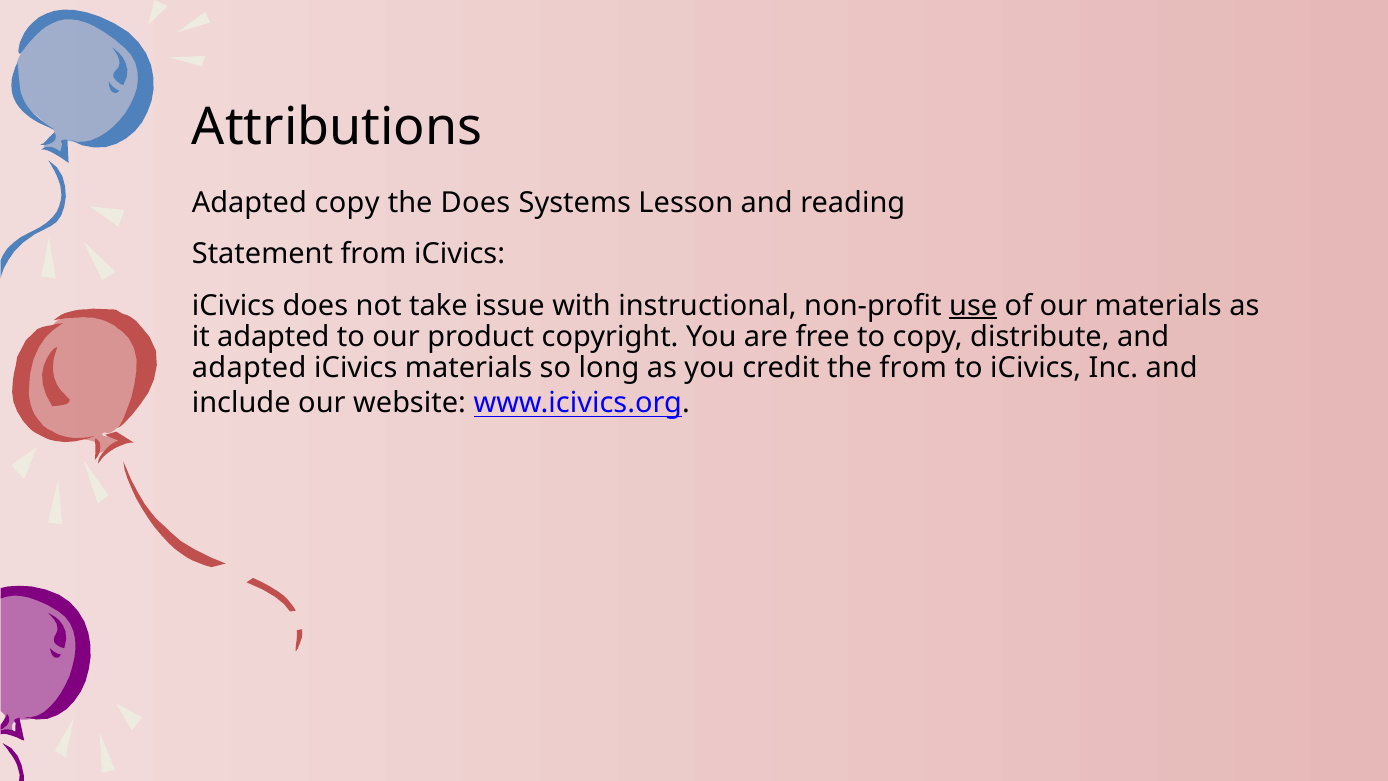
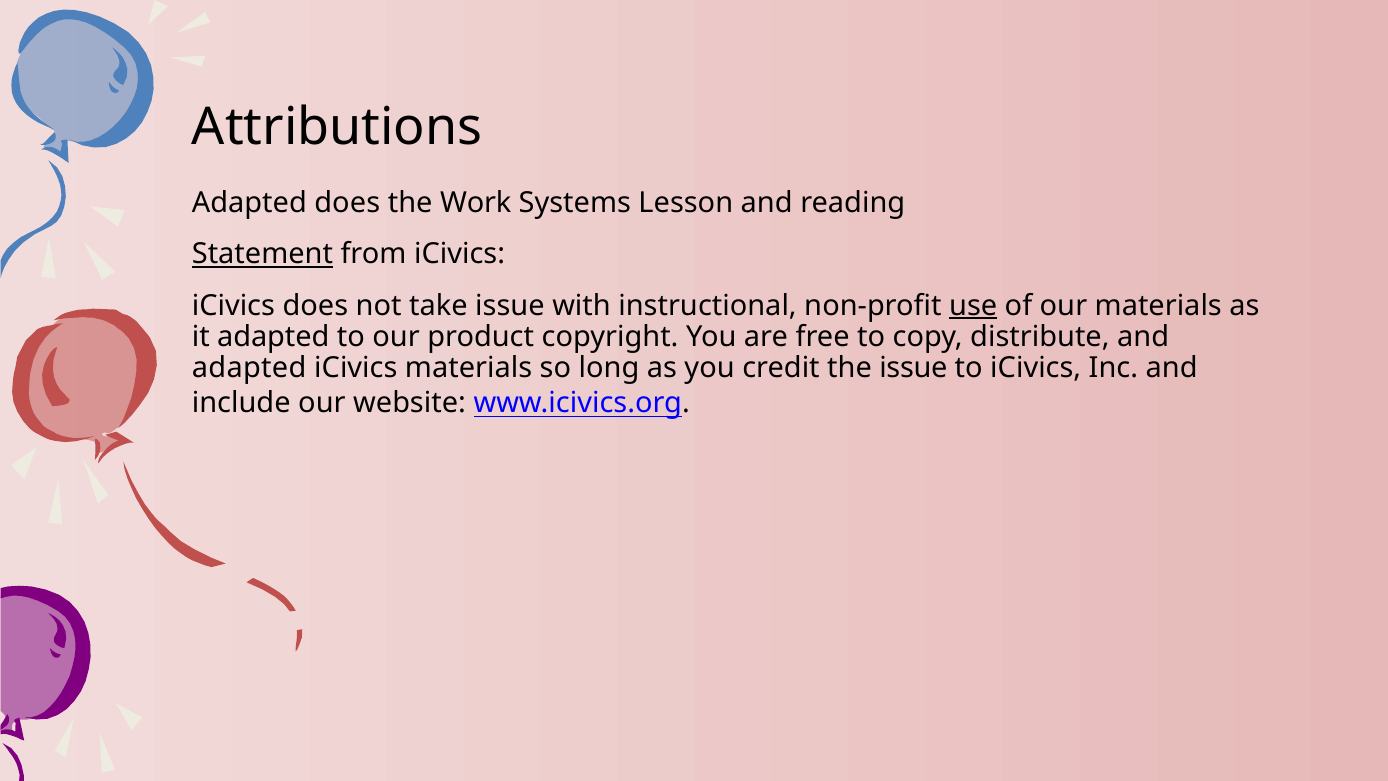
Adapted copy: copy -> does
the Does: Does -> Work
Statement underline: none -> present
the from: from -> issue
